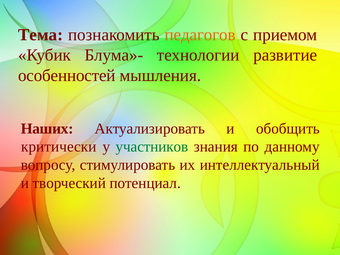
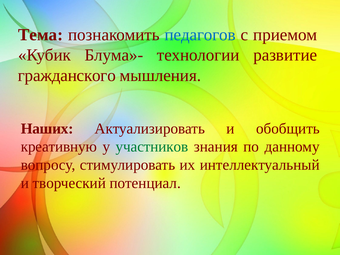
педагогов colour: orange -> blue
особенностей: особенностей -> гражданского
критически: критически -> креативную
